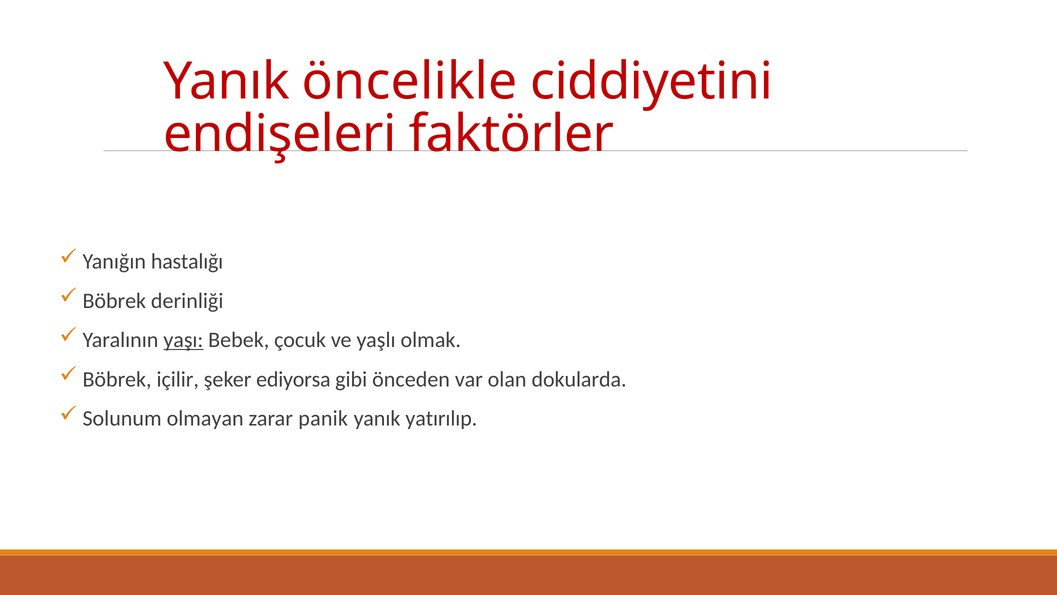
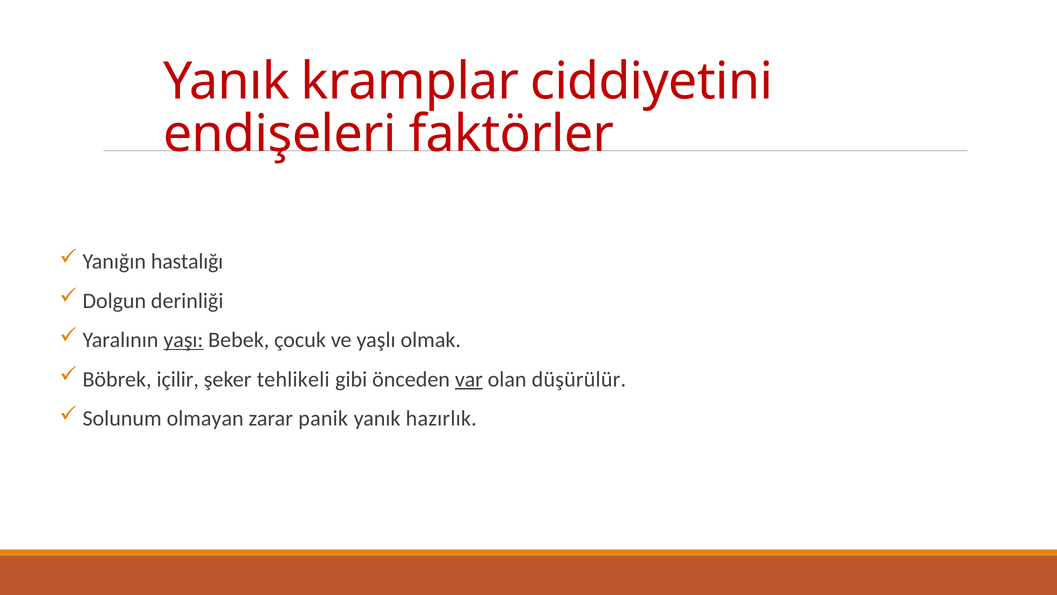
öncelikle: öncelikle -> kramplar
Böbrek at (114, 301): Böbrek -> Dolgun
ediyorsa: ediyorsa -> tehlikeli
var underline: none -> present
dokularda: dokularda -> düşürülür
yatırılıp: yatırılıp -> hazırlık
